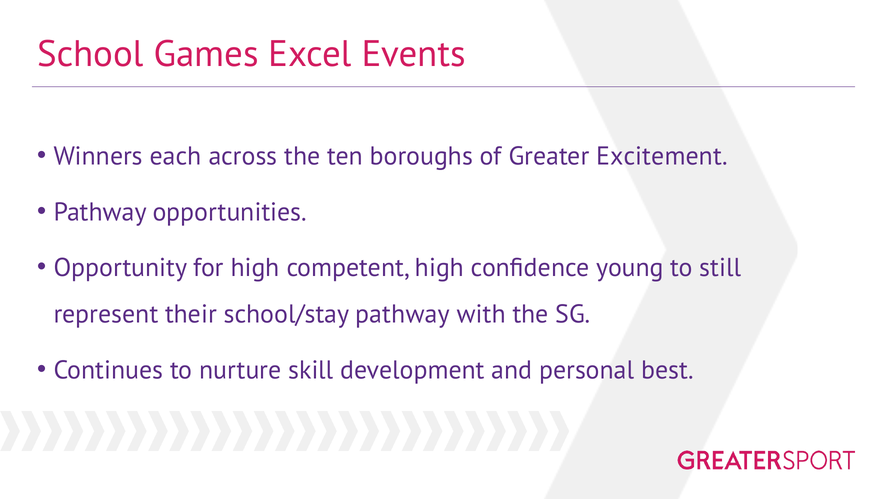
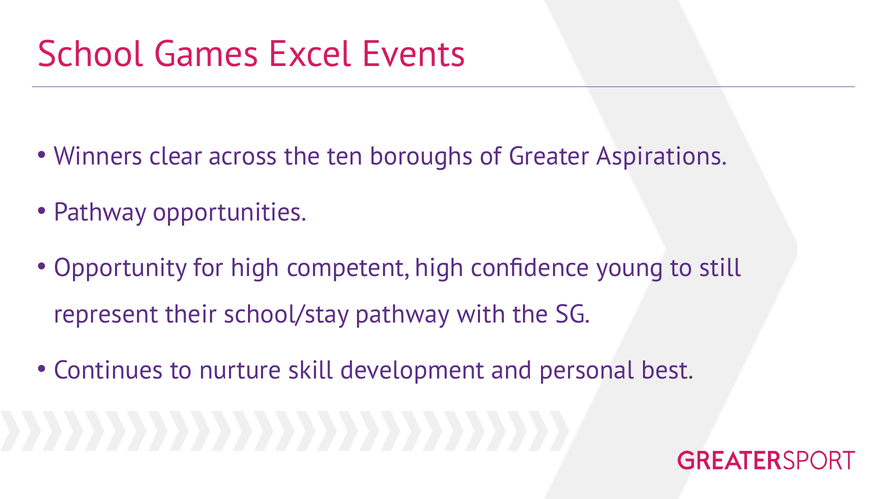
each: each -> clear
Excitement: Excitement -> Aspirations
